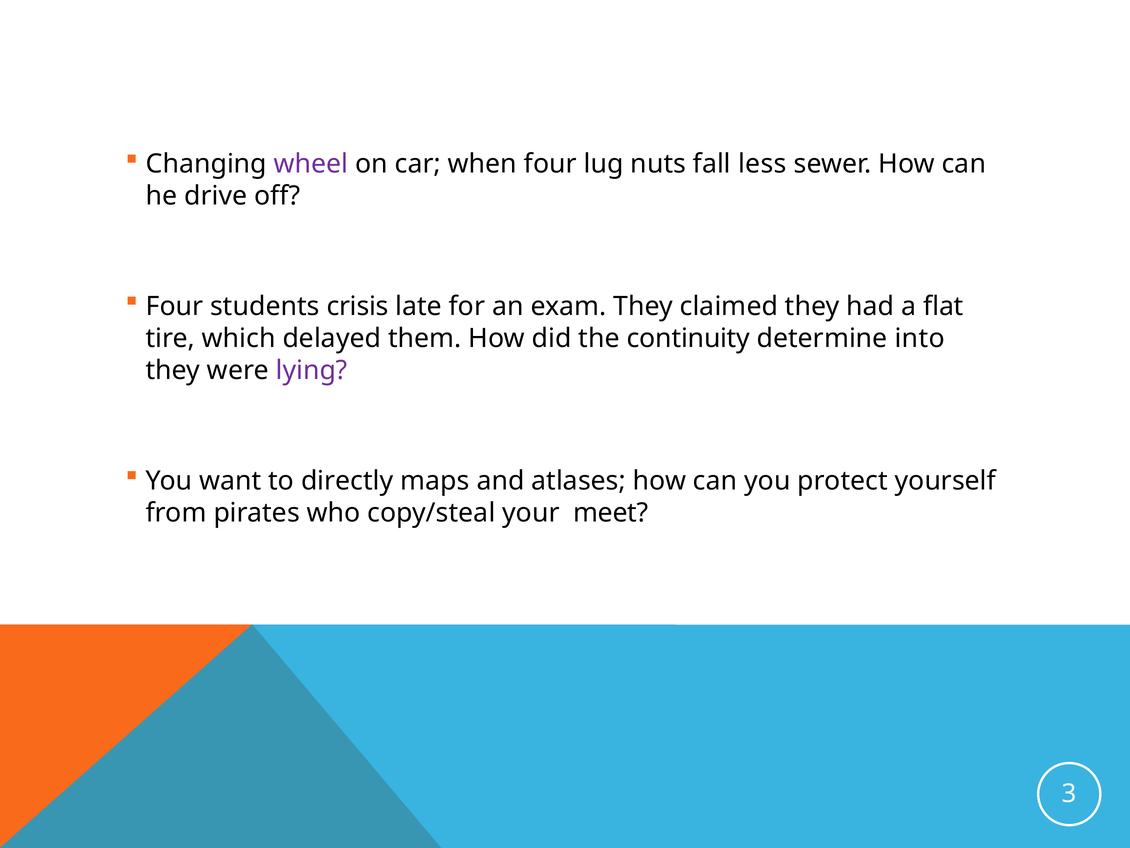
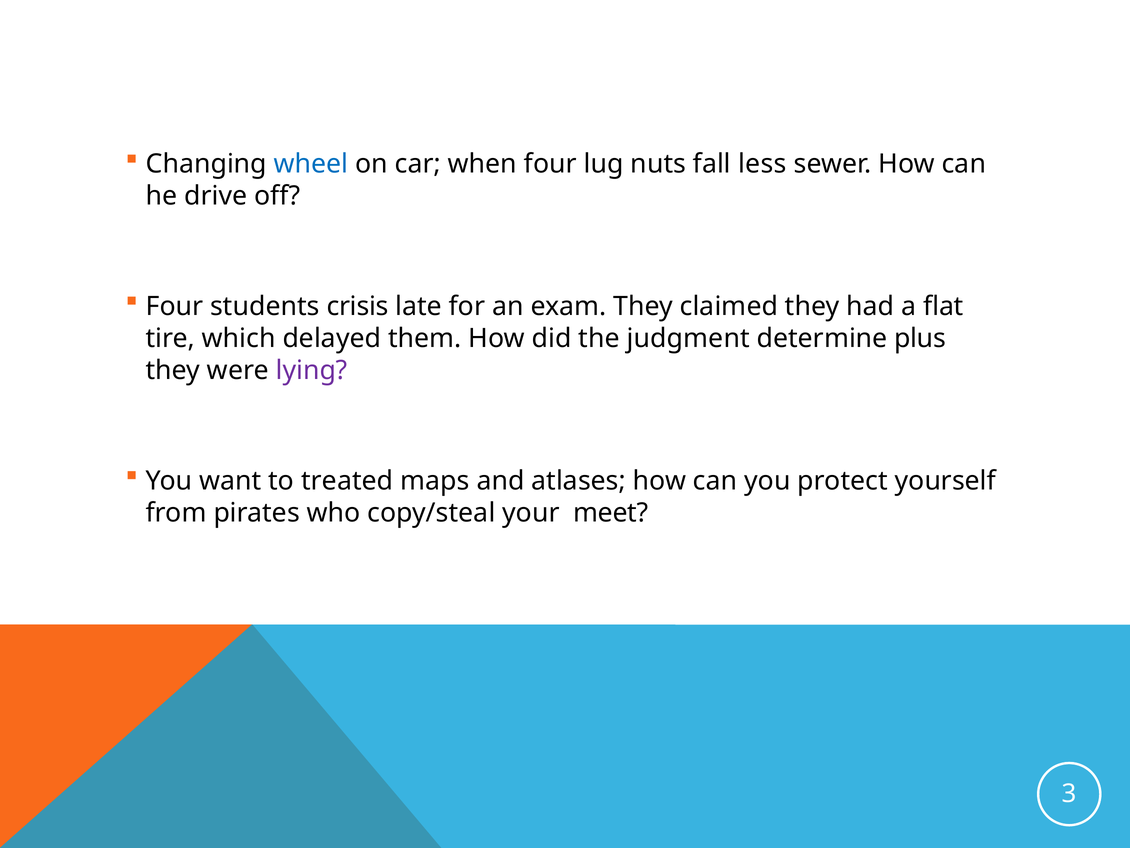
wheel colour: purple -> blue
continuity: continuity -> judgment
into: into -> plus
directly: directly -> treated
